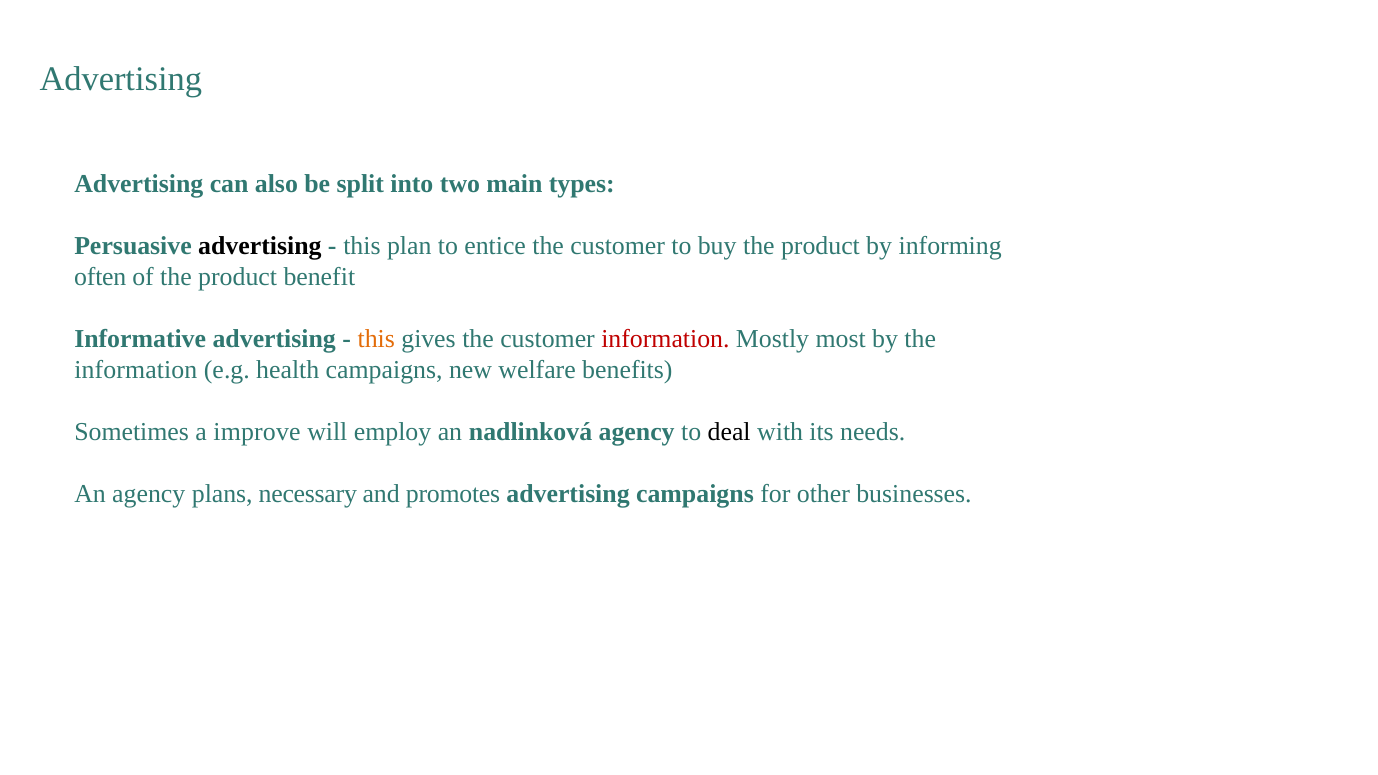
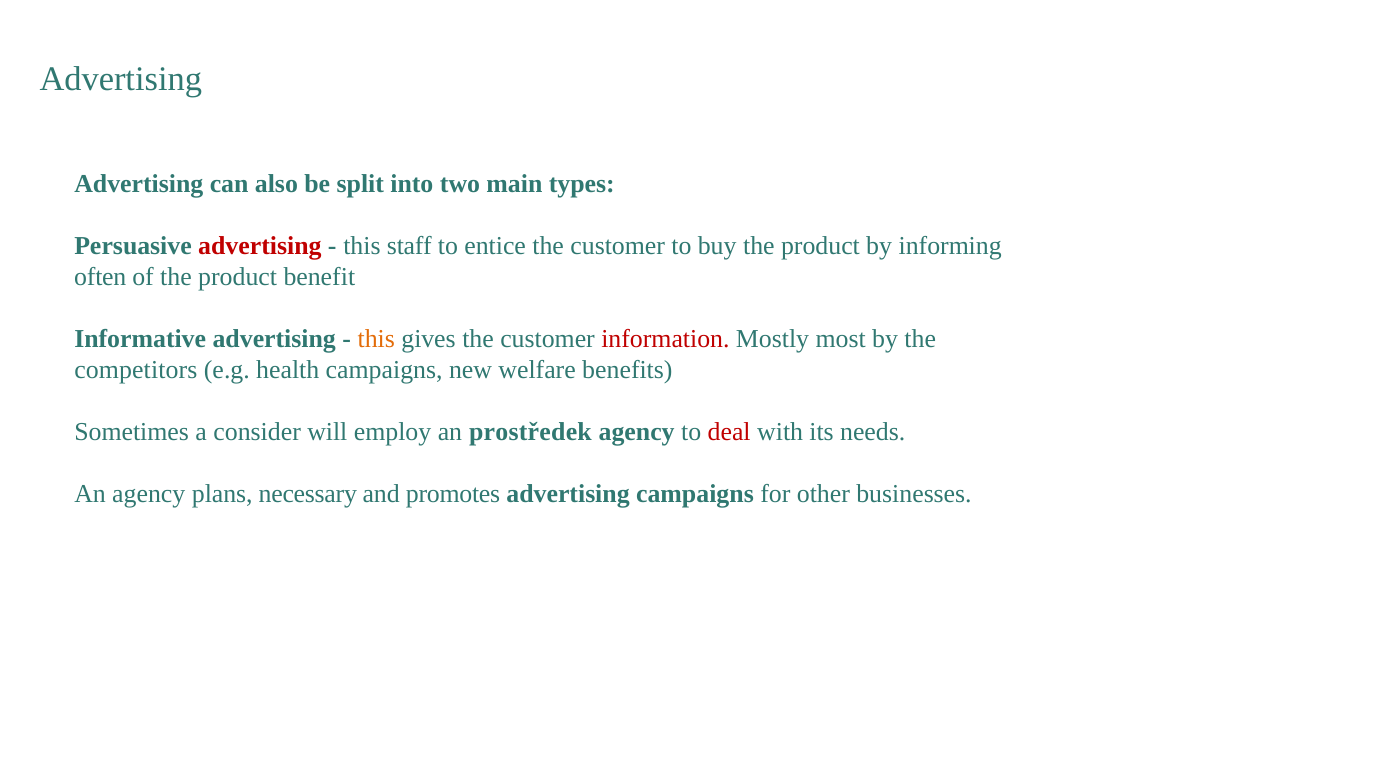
advertising at (260, 246) colour: black -> red
plan: plan -> staff
information at (136, 370): information -> competitors
improve: improve -> consider
nadlinková: nadlinková -> prostředek
deal colour: black -> red
